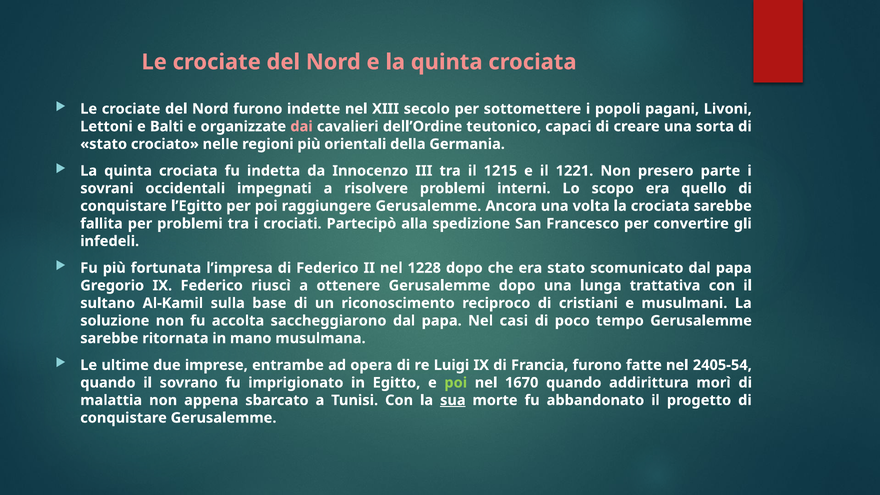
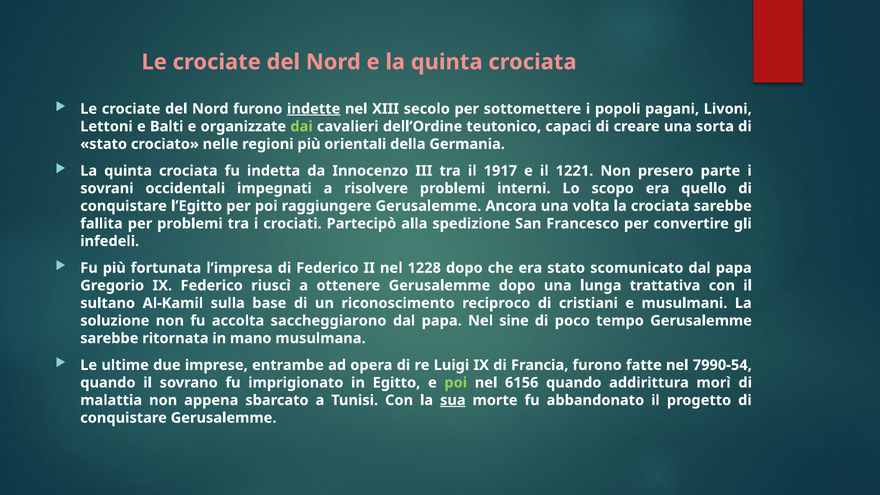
indette underline: none -> present
dai colour: pink -> light green
1215: 1215 -> 1917
casi: casi -> sine
2405-54: 2405-54 -> 7990-54
1670: 1670 -> 6156
